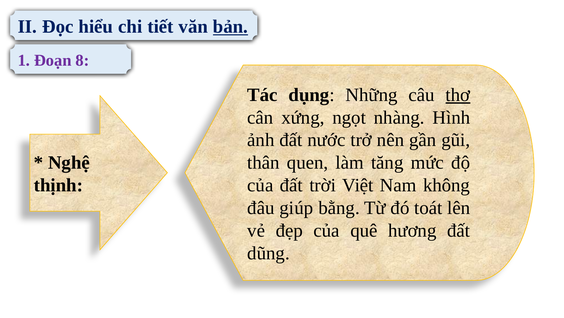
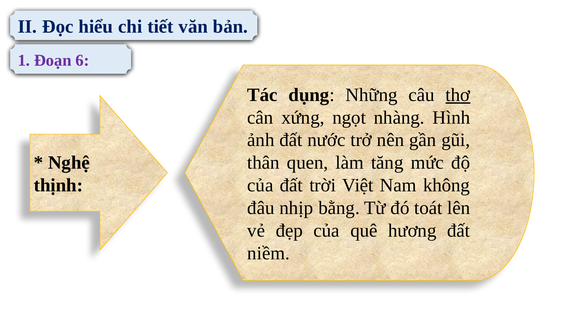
bản underline: present -> none
8: 8 -> 6
giúp: giúp -> nhịp
dũng: dũng -> niềm
